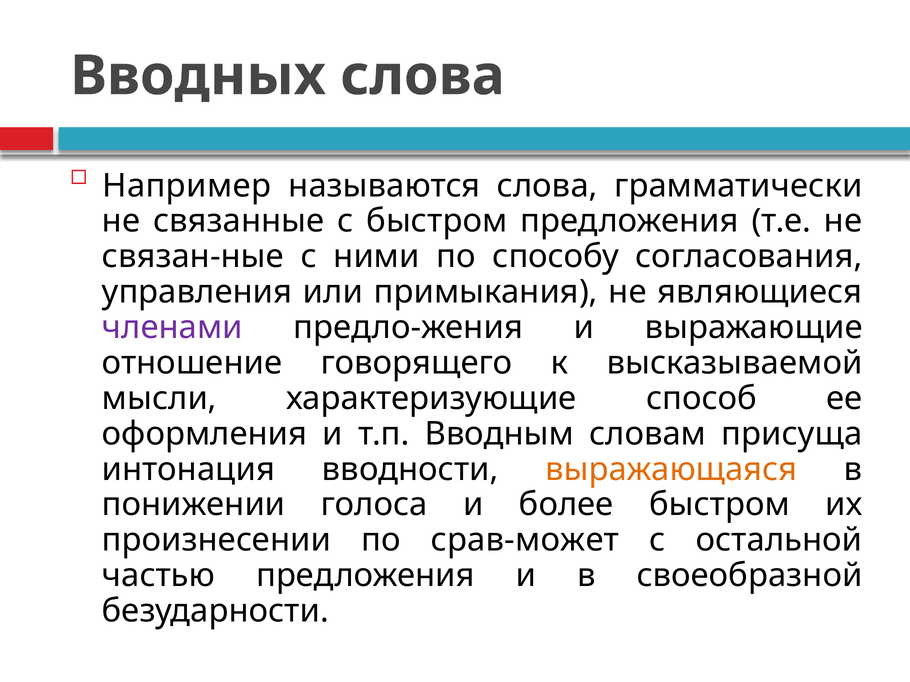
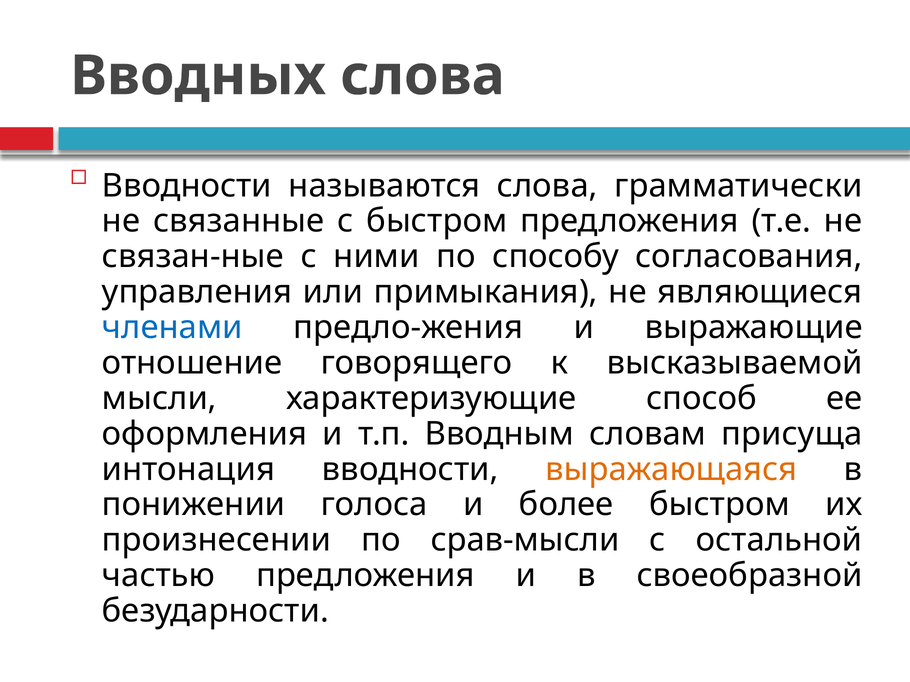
Например at (187, 186): Например -> Вводности
членами colour: purple -> blue
срав-может: срав-может -> срав-мысли
